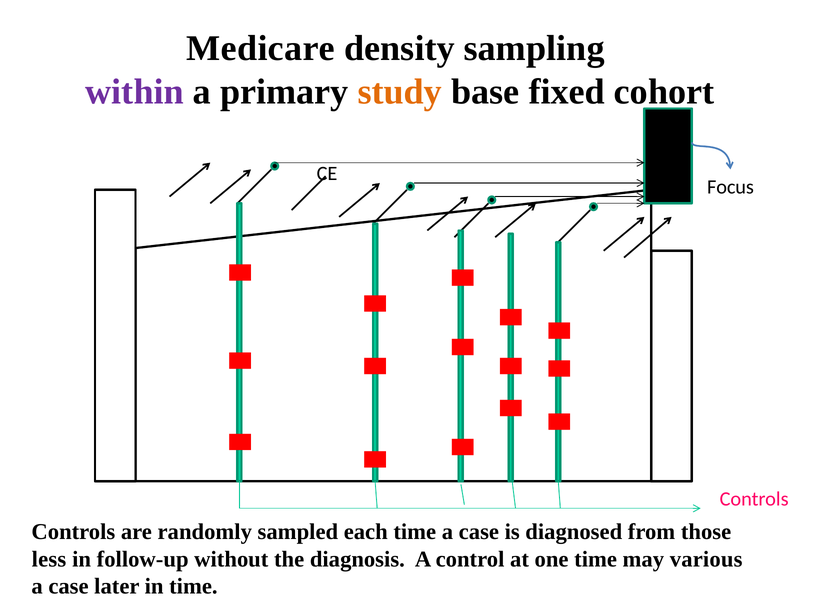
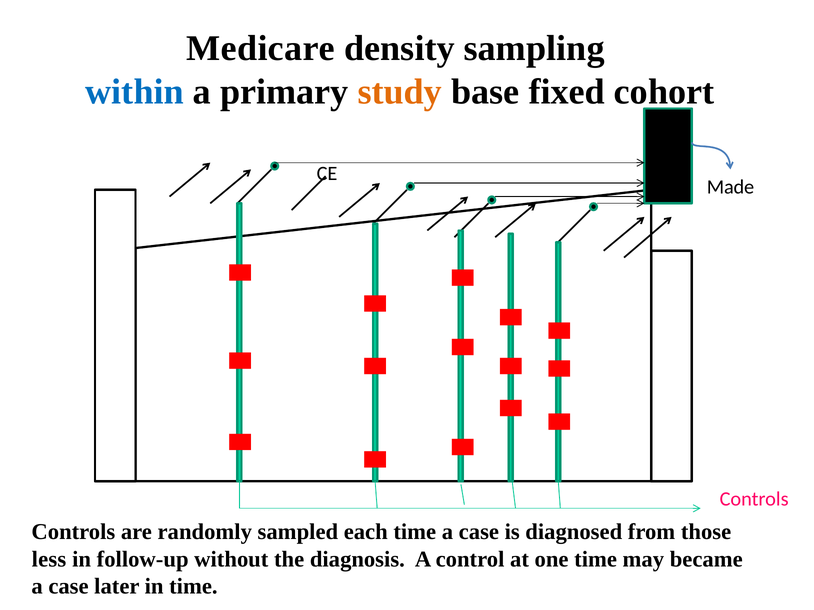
within colour: purple -> blue
Focus: Focus -> Made
various: various -> became
